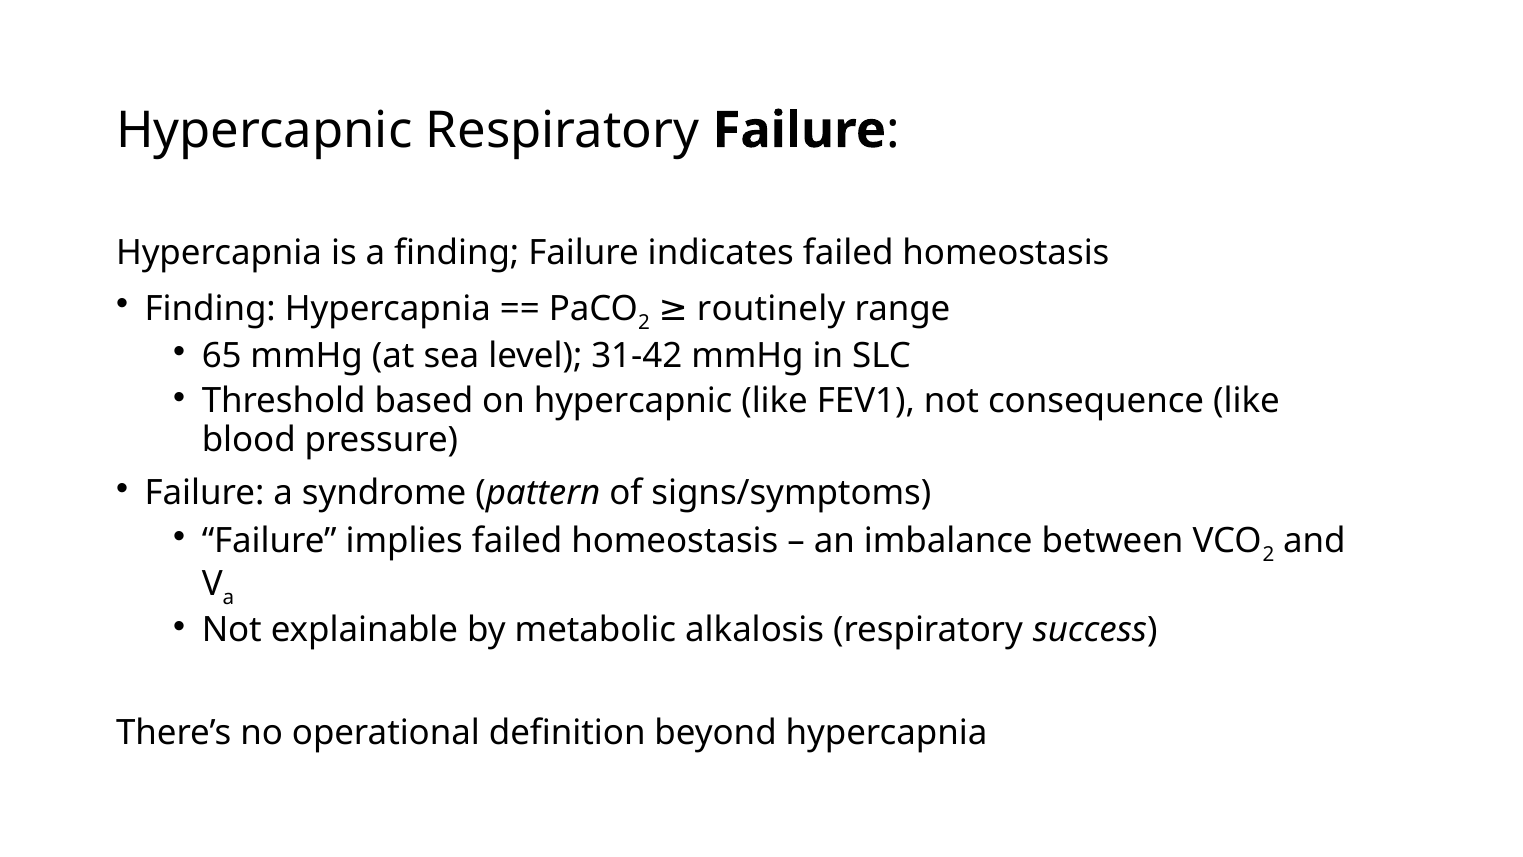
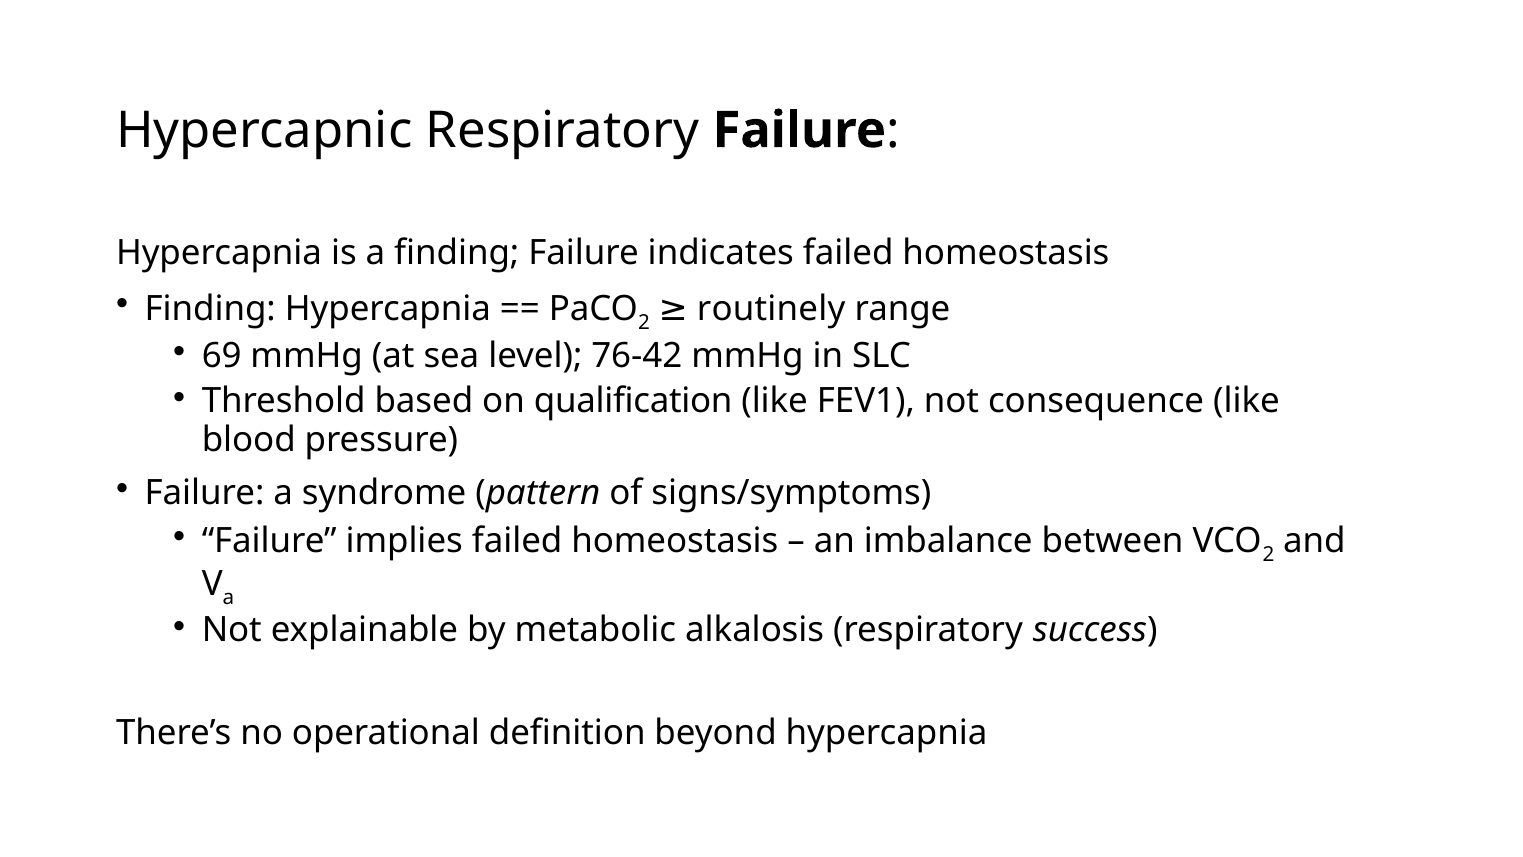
65: 65 -> 69
31-42: 31-42 -> 76-42
on hypercapnic: hypercapnic -> qualification
